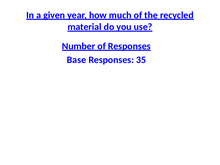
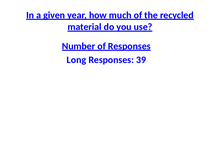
Base: Base -> Long
35: 35 -> 39
